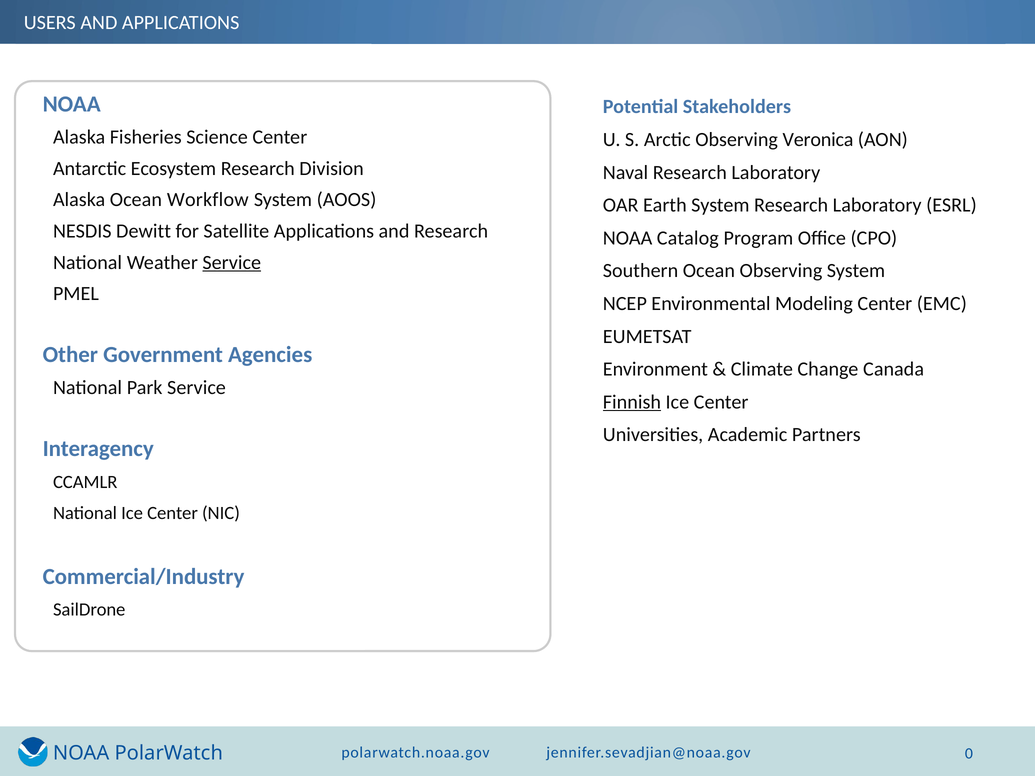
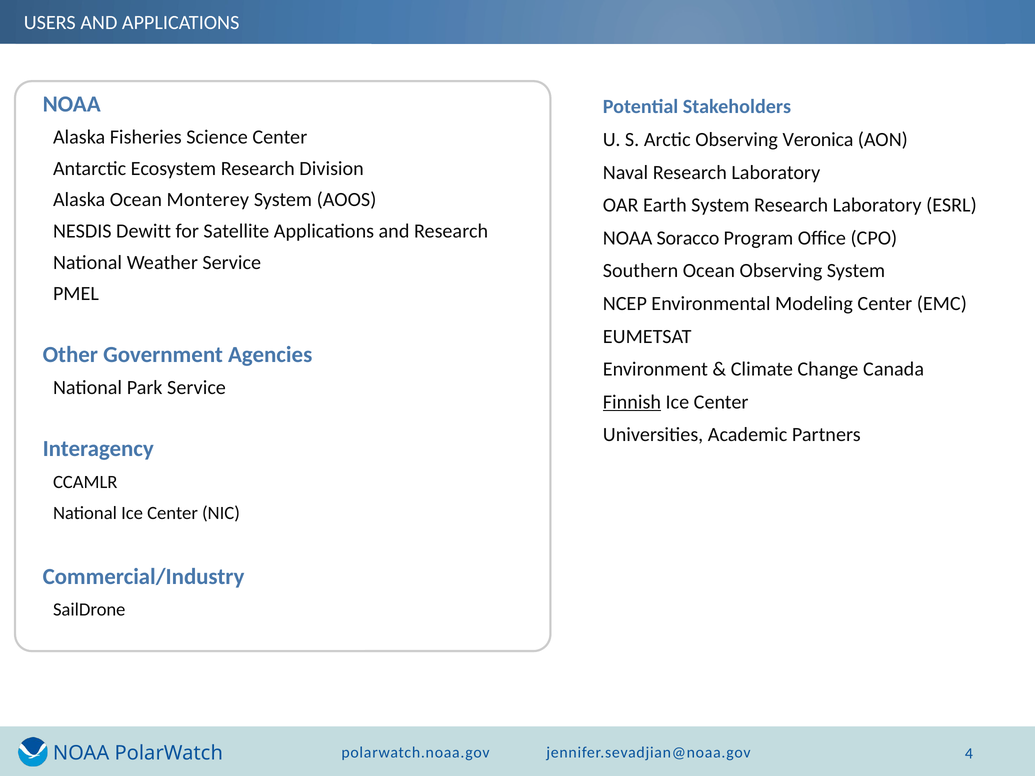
Workflow: Workflow -> Monterey
Catalog: Catalog -> Soracco
Service at (232, 262) underline: present -> none
0: 0 -> 4
